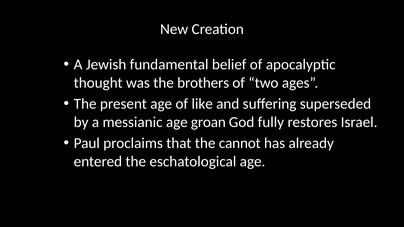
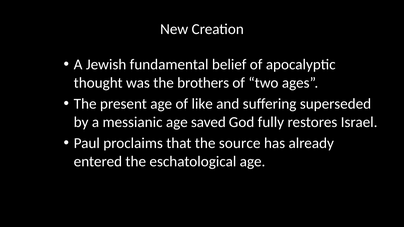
groan: groan -> saved
cannot: cannot -> source
